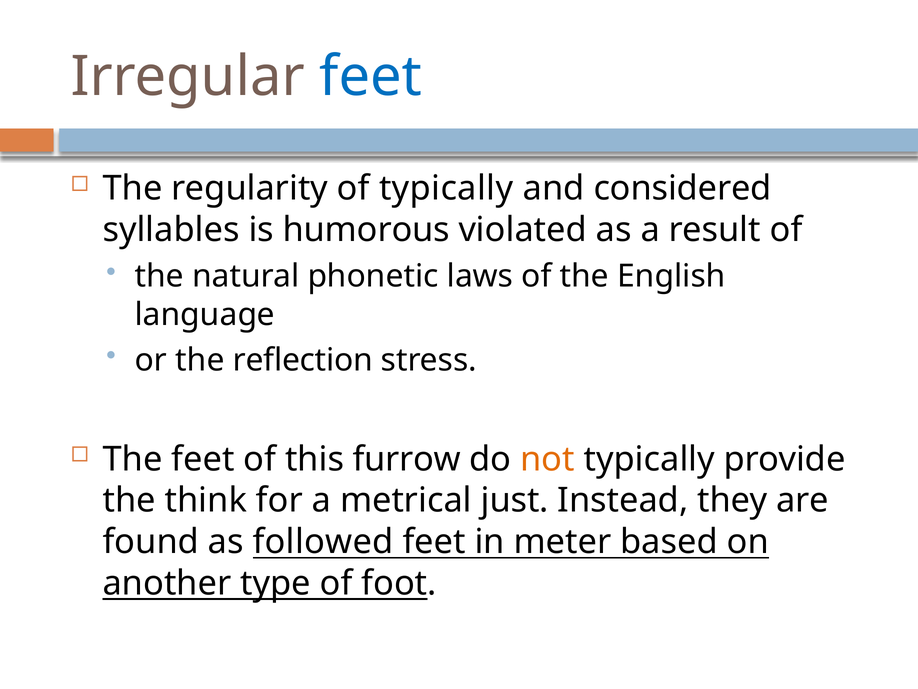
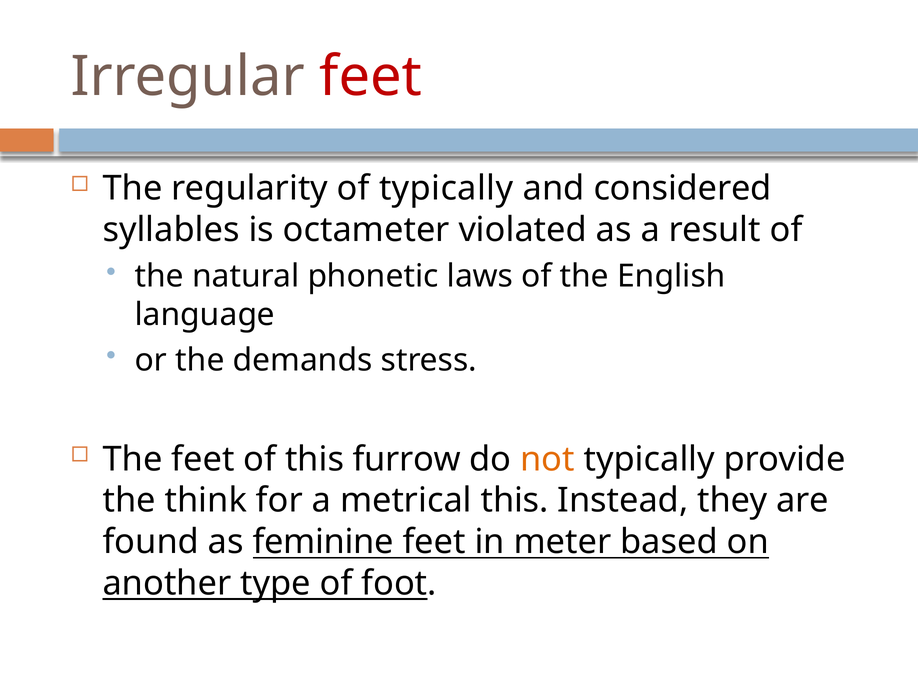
feet at (371, 77) colour: blue -> red
humorous: humorous -> octameter
reflection: reflection -> demands
metrical just: just -> this
followed: followed -> feminine
